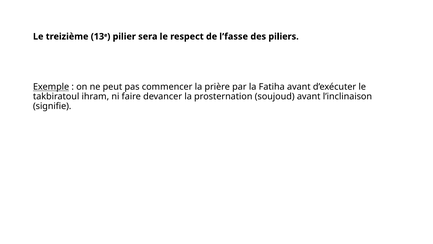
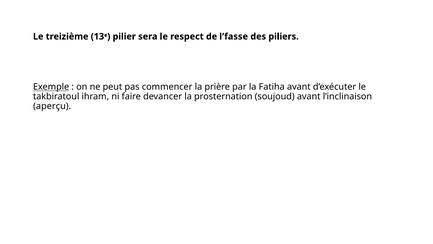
signifie: signifie -> aperçu
